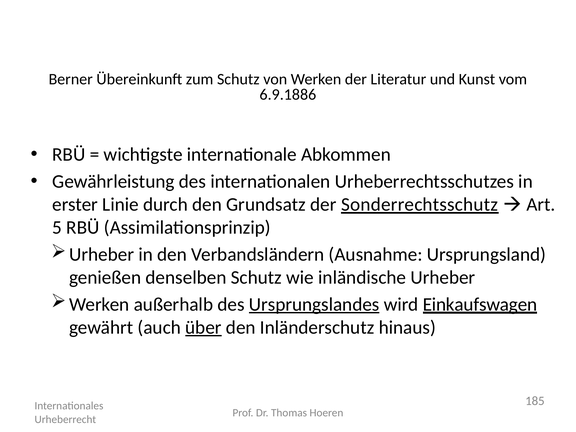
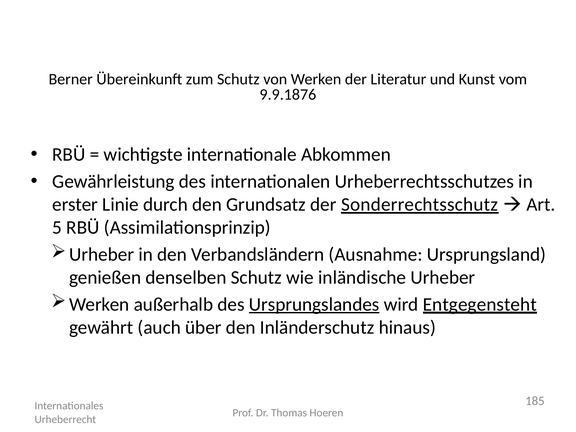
6.9.1886: 6.9.1886 -> 9.9.1876
Einkaufswagen: Einkaufswagen -> Entgegensteht
über underline: present -> none
